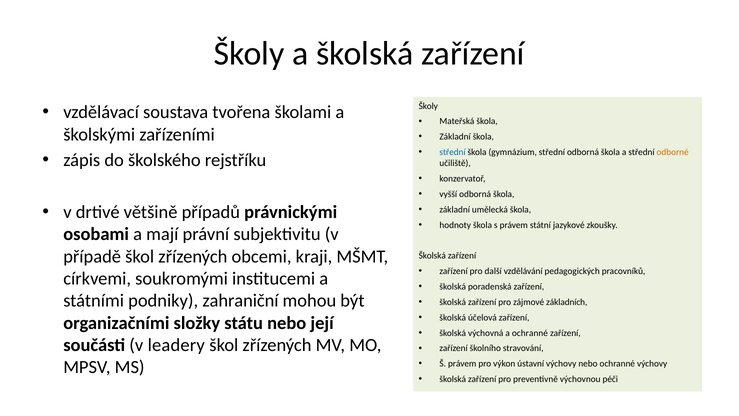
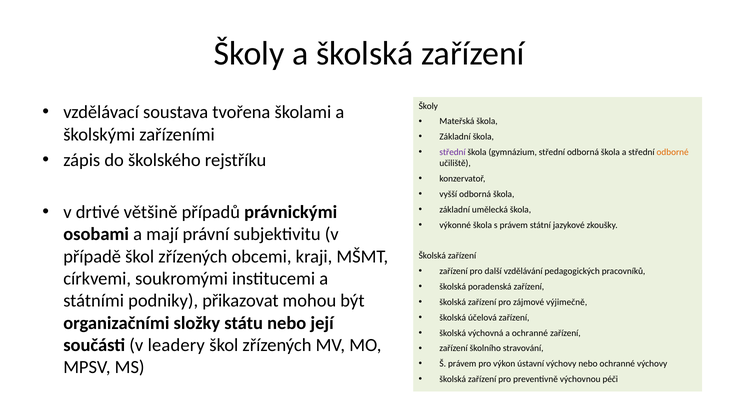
střední at (453, 152) colour: blue -> purple
hodnoty: hodnoty -> výkonné
zahraniční: zahraniční -> přikazovat
základních: základních -> výjimečně
